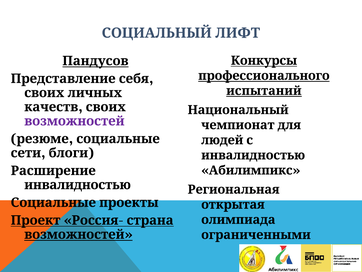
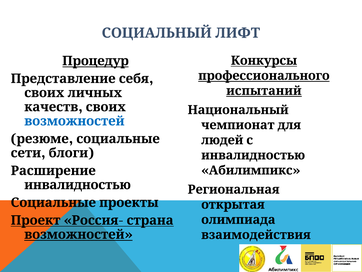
Пандусов: Пандусов -> Процедур
возможностей at (74, 121) colour: purple -> blue
ограниченными: ограниченными -> взаимодействия
